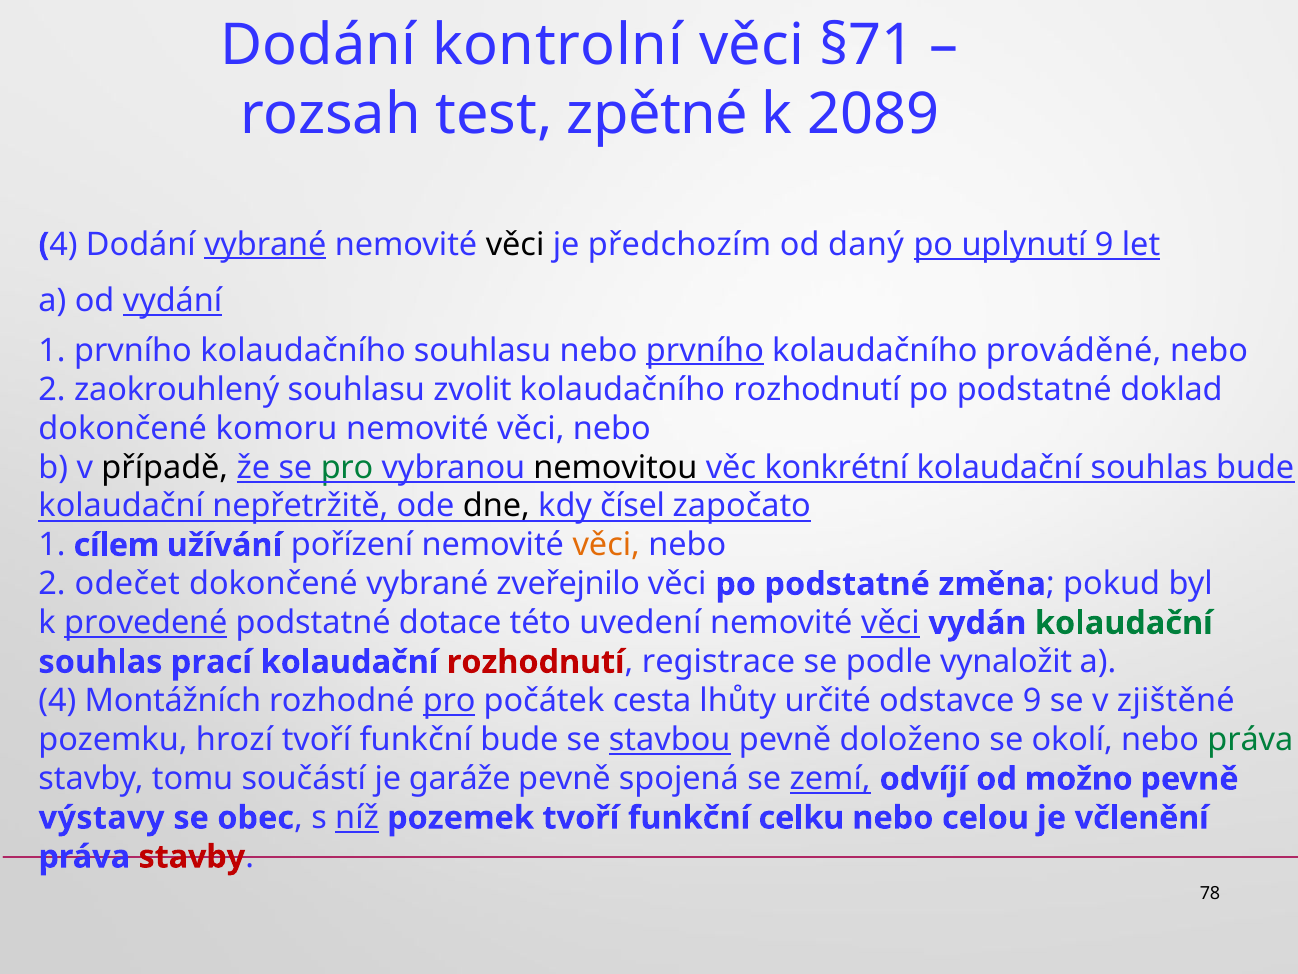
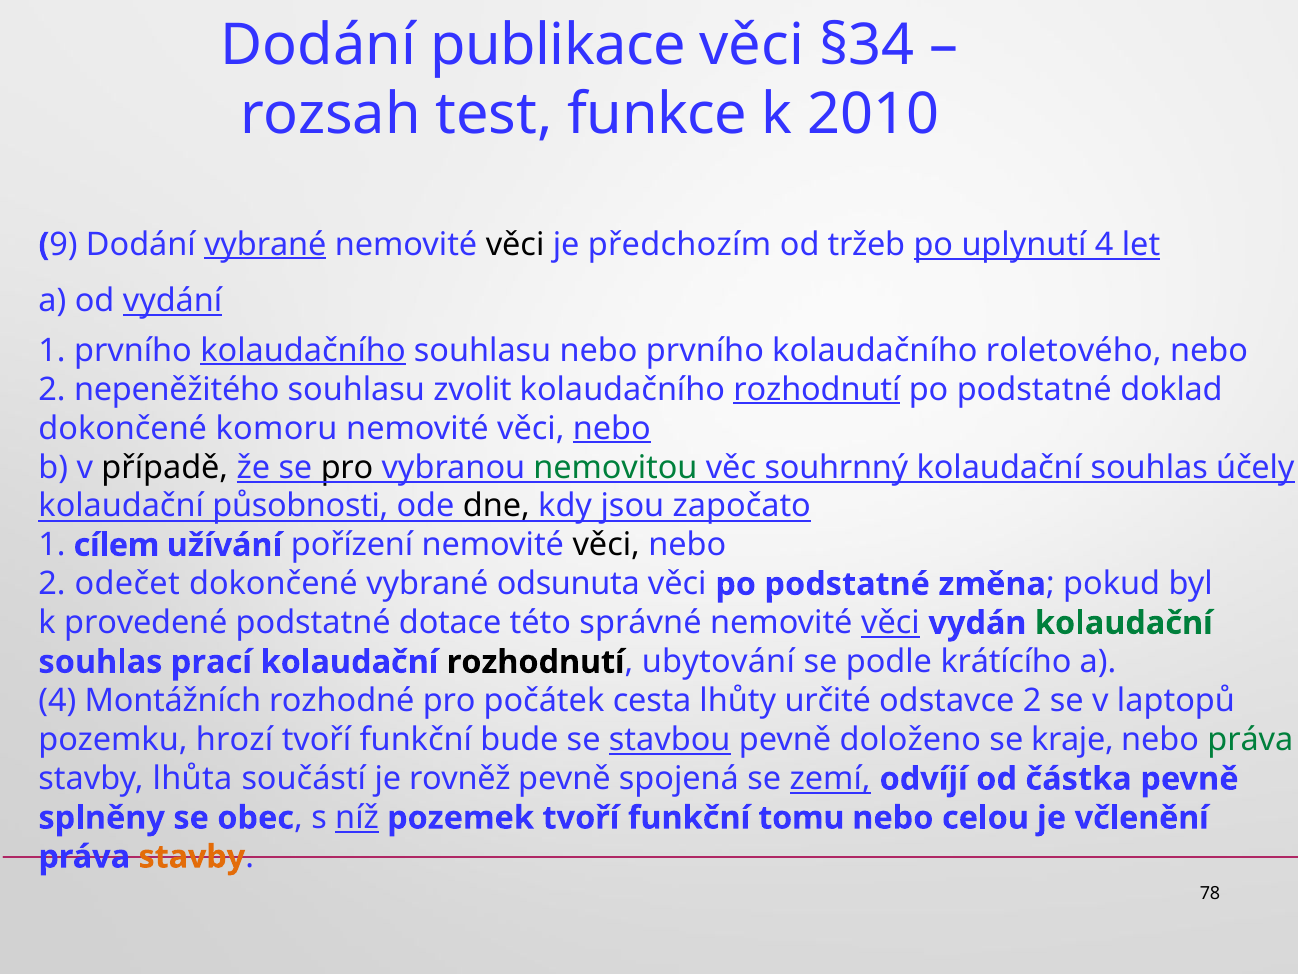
kontrolní: kontrolní -> publikace
§71: §71 -> §34
zpětné: zpětné -> funkce
2089: 2089 -> 2010
4 at (63, 244): 4 -> 9
daný: daný -> tržeb
uplynutí 9: 9 -> 4
kolaudačního at (303, 350) underline: none -> present
prvního at (705, 350) underline: present -> none
prováděné: prováděné -> roletového
zaokrouhlený: zaokrouhlený -> nepeněžitého
rozhodnutí at (817, 389) underline: none -> present
nebo at (612, 428) underline: none -> present
pro at (347, 467) colour: green -> black
nemovitou colour: black -> green
konkrétní: konkrétní -> souhrnný
souhlas bude: bude -> účely
nepřetržitě: nepřetržitě -> působnosti
čísel: čísel -> jsou
věci at (606, 545) colour: orange -> black
zveřejnilo: zveřejnilo -> odsunuta
provedené underline: present -> none
uvedení: uvedení -> správné
rozhodnutí at (536, 662) colour: red -> black
registrace: registrace -> ubytování
vynaložit: vynaložit -> krátícího
pro at (449, 701) underline: present -> none
odstavce 9: 9 -> 2
zjištěné: zjištěné -> laptopů
okolí: okolí -> kraje
tomu: tomu -> lhůta
garáže: garáže -> rovněž
možno: možno -> částka
výstavy: výstavy -> splněny
celku: celku -> tomu
stavby at (192, 856) colour: red -> orange
